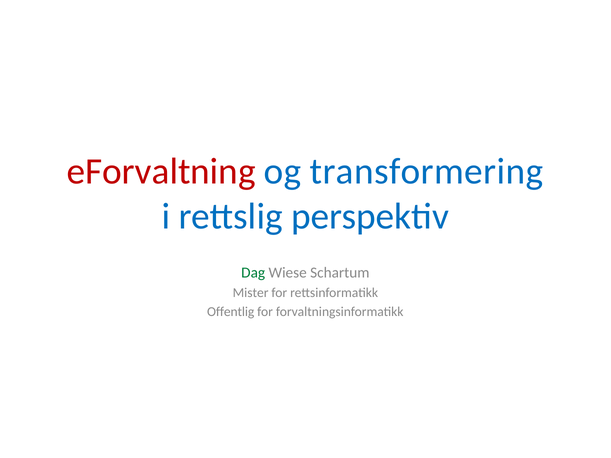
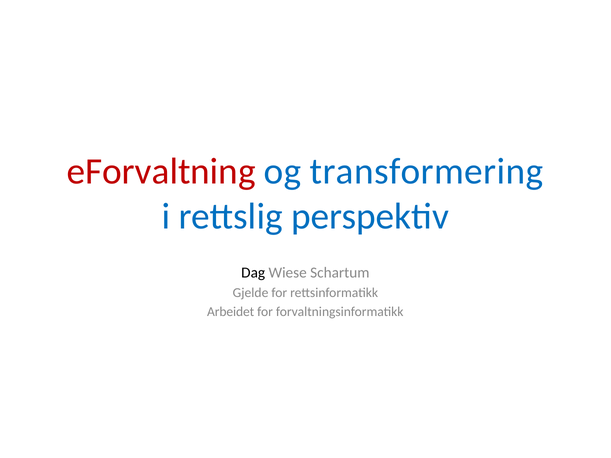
Dag colour: green -> black
Mister: Mister -> Gjelde
Offentlig: Offentlig -> Arbeidet
